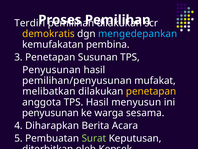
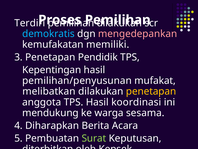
demokratis colour: yellow -> light blue
mengedepankan colour: light blue -> pink
pembina: pembina -> memiliki
Susunan: Susunan -> Pendidik
Penyusunan at (52, 70): Penyusunan -> Kepentingan
menyusun: menyusun -> koordinasi
penyusunan at (50, 113): penyusunan -> mendukung
